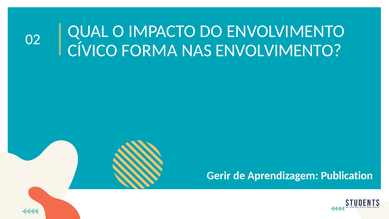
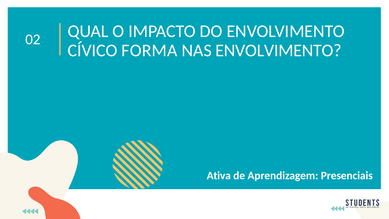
Gerir: Gerir -> Ativa
Publication: Publication -> Presenciais
